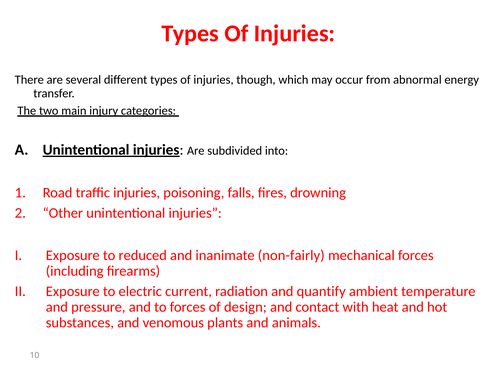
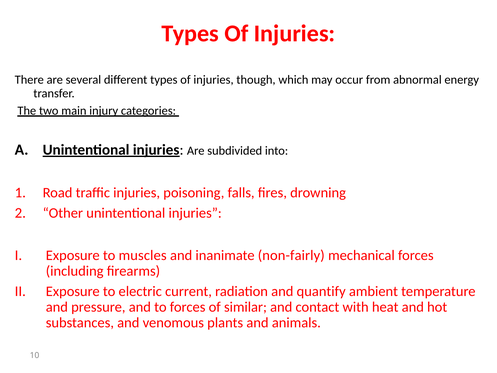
reduced: reduced -> muscles
design: design -> similar
